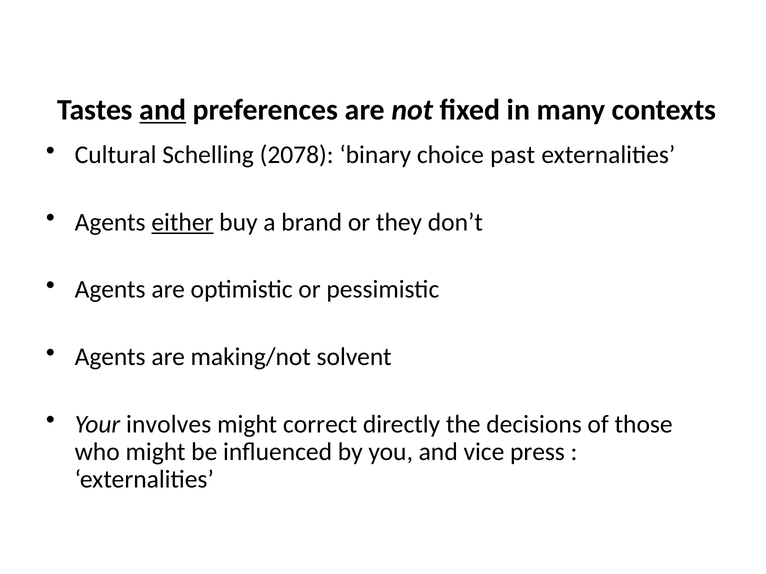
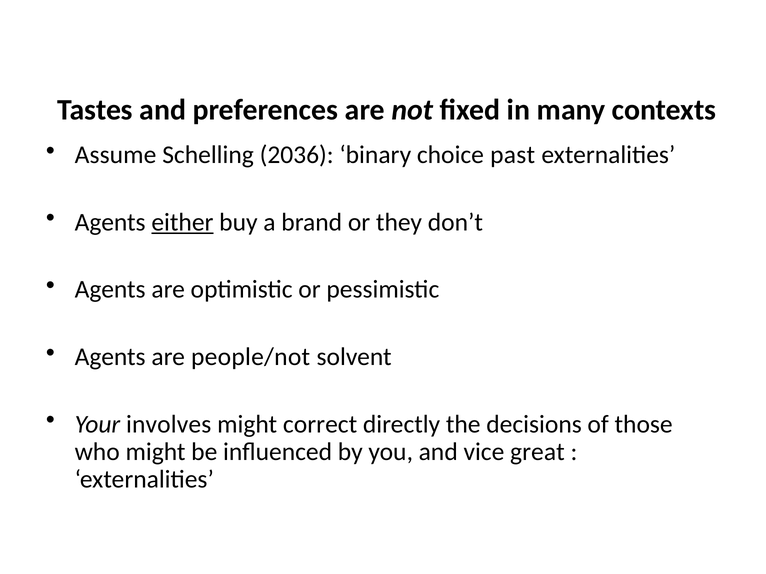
and at (163, 110) underline: present -> none
Cultural: Cultural -> Assume
2078: 2078 -> 2036
making/not: making/not -> people/not
press: press -> great
